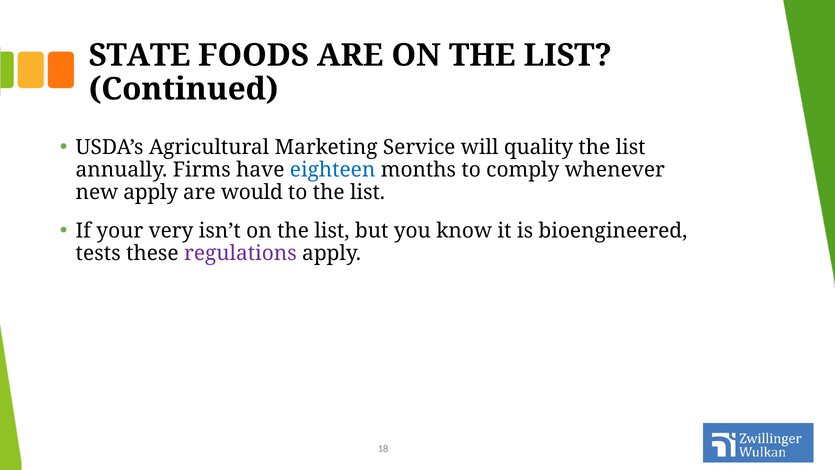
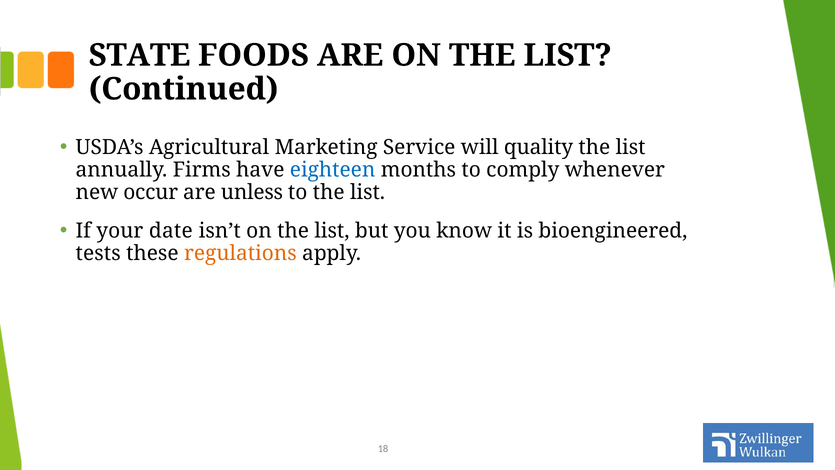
new apply: apply -> occur
would: would -> unless
very: very -> date
regulations colour: purple -> orange
